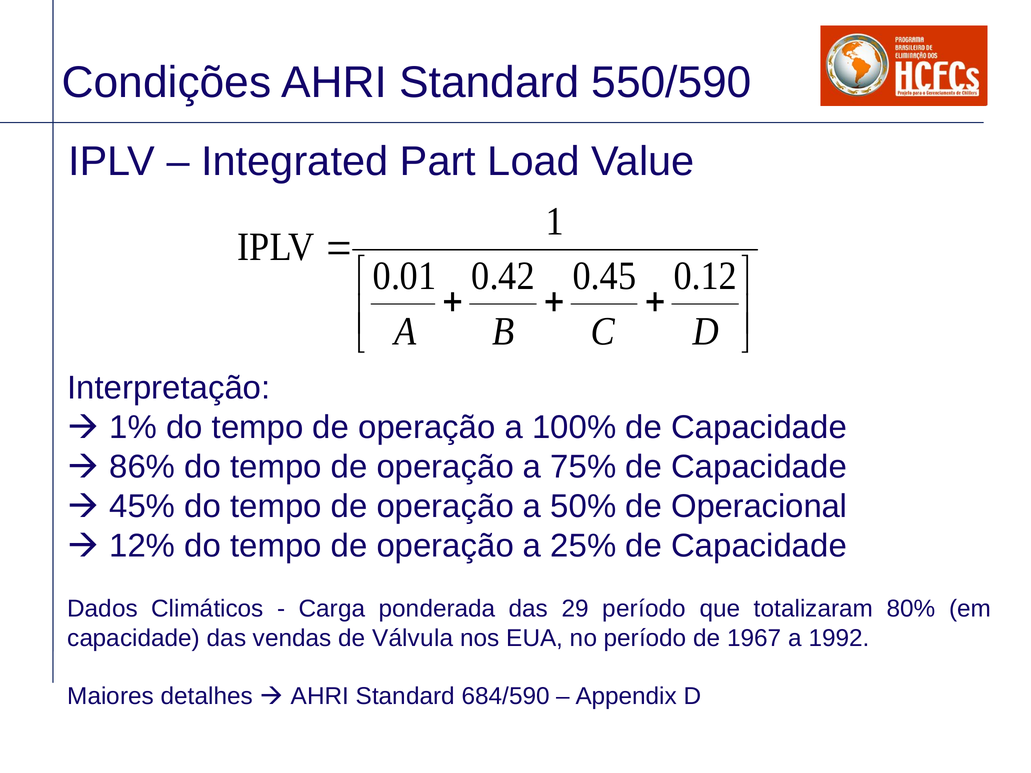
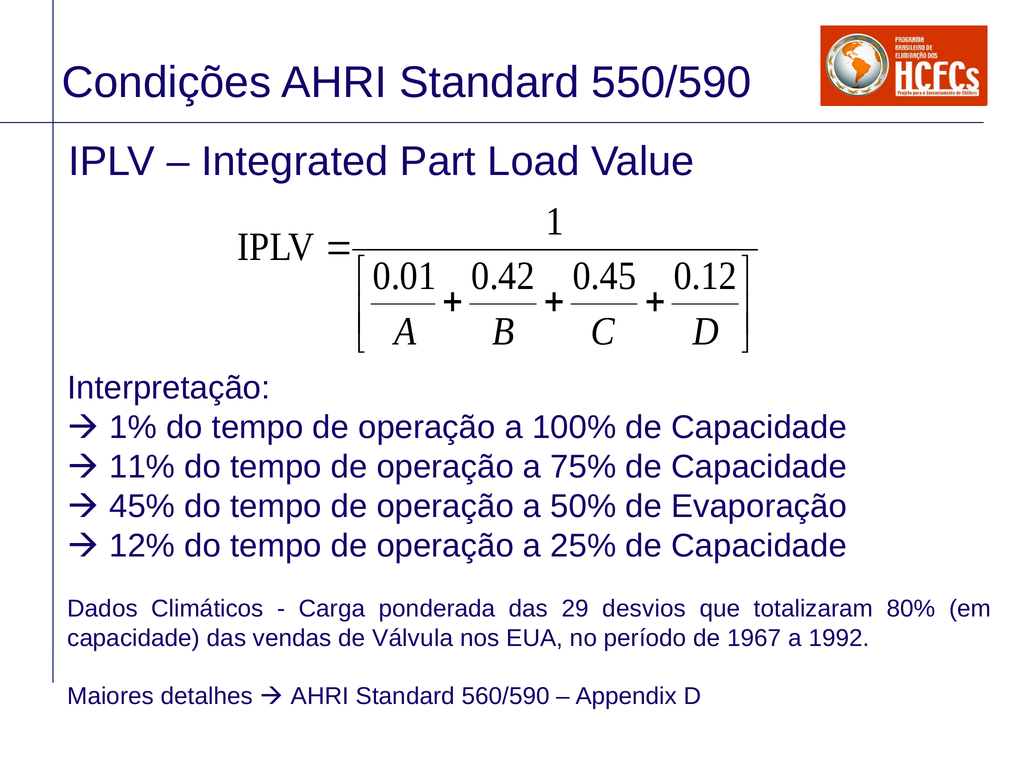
86%: 86% -> 11%
Operacional: Operacional -> Evaporação
29 período: período -> desvios
684/590: 684/590 -> 560/590
